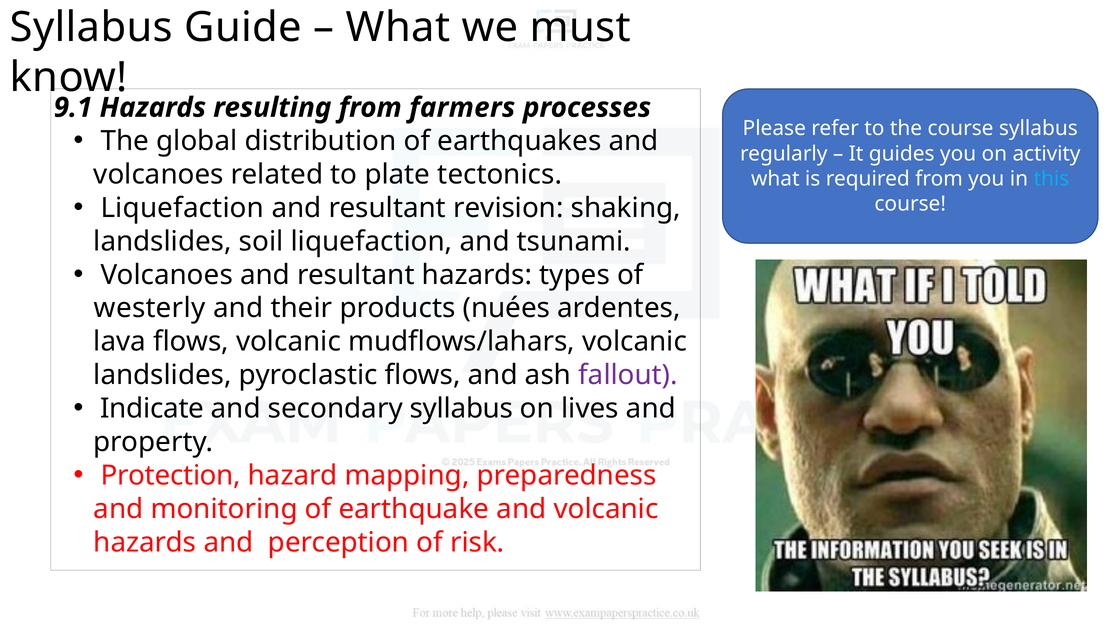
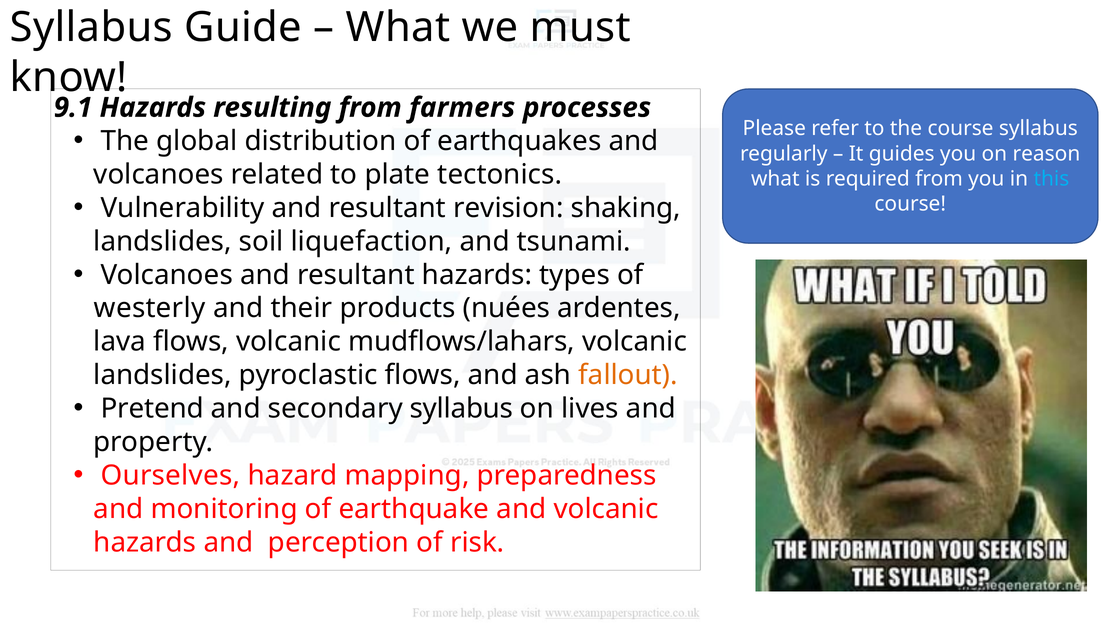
activity: activity -> reason
Liquefaction at (182, 208): Liquefaction -> Vulnerability
fallout colour: purple -> orange
Indicate: Indicate -> Pretend
Protection: Protection -> Ourselves
